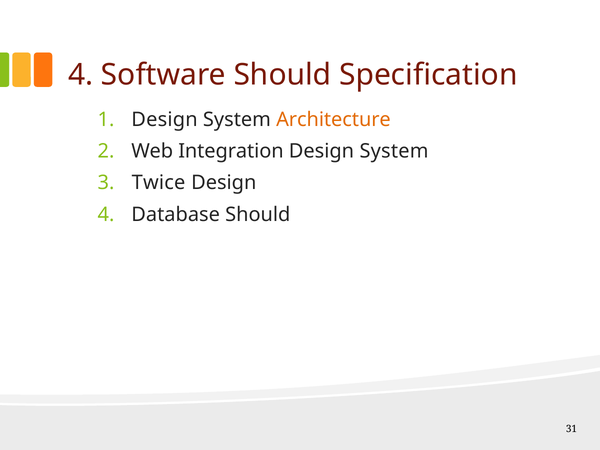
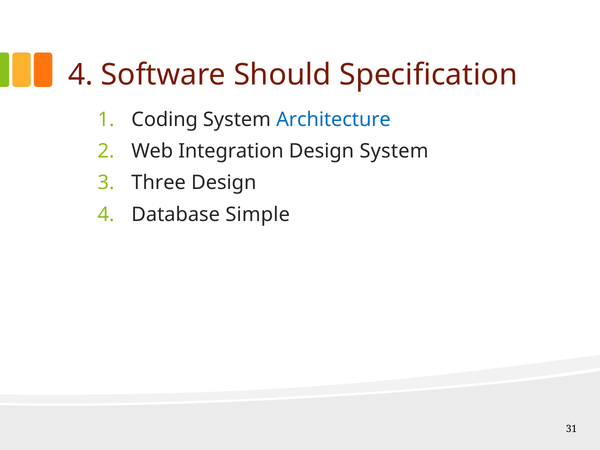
Design at (165, 120): Design -> Coding
Architecture colour: orange -> blue
Twice: Twice -> Three
Database Should: Should -> Simple
